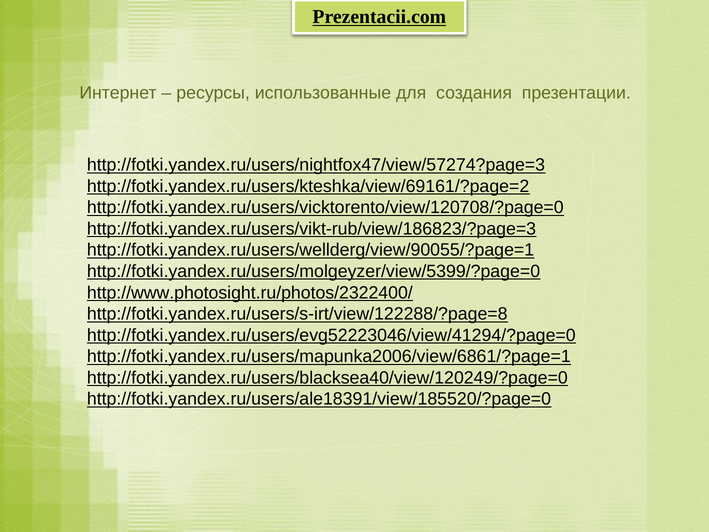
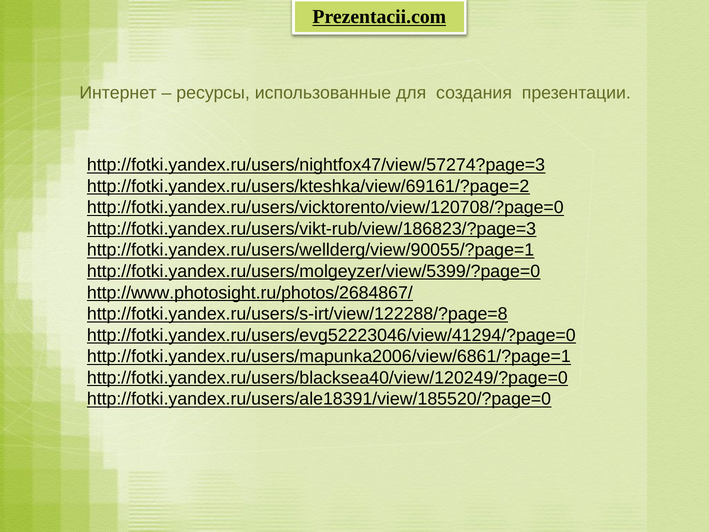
http://www.photosight.ru/photos/2322400/: http://www.photosight.ru/photos/2322400/ -> http://www.photosight.ru/photos/2684867/
